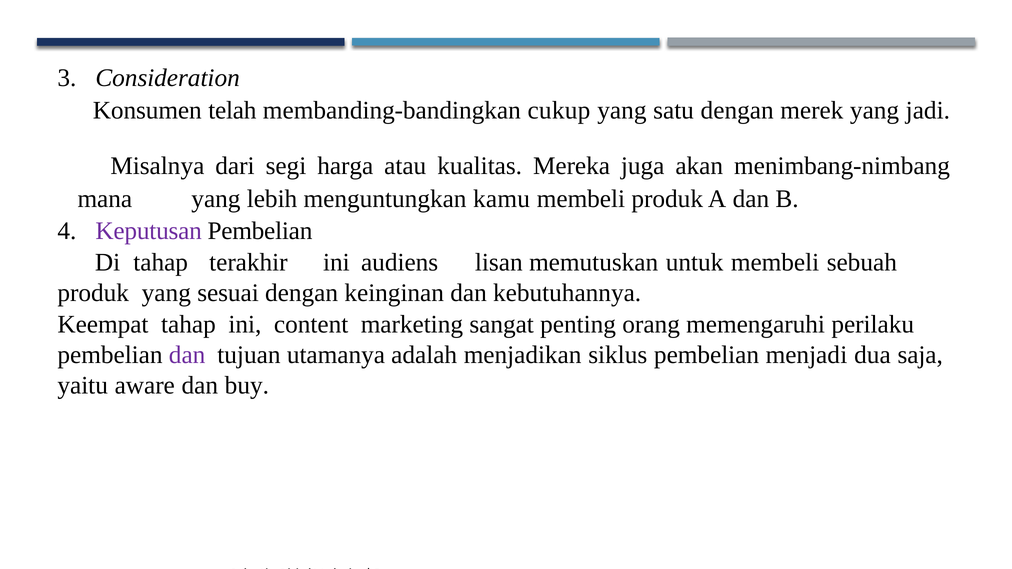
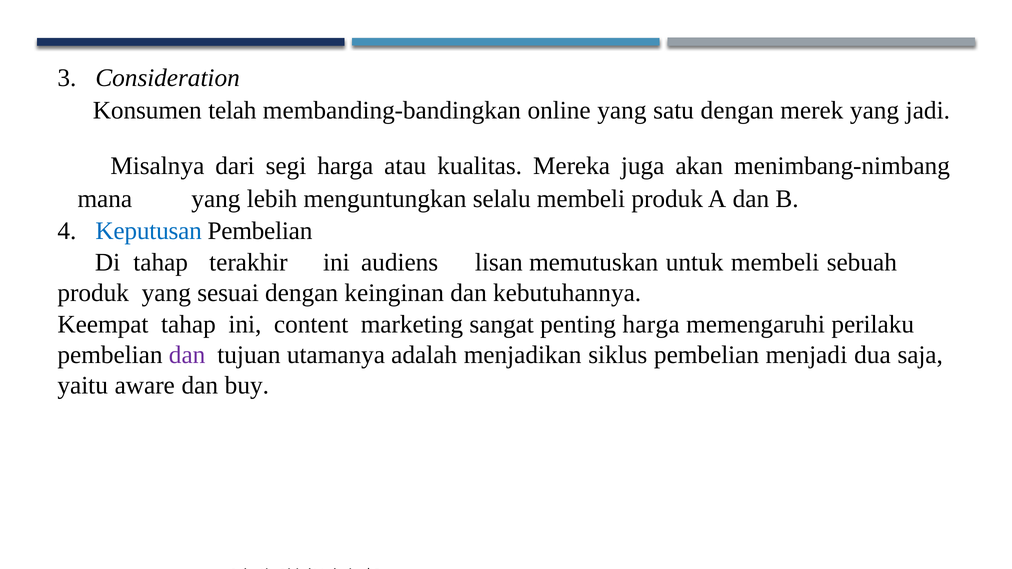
cukup: cukup -> online
kamu: kamu -> selalu
Keputusan colour: purple -> blue
penting orang: orang -> harga
